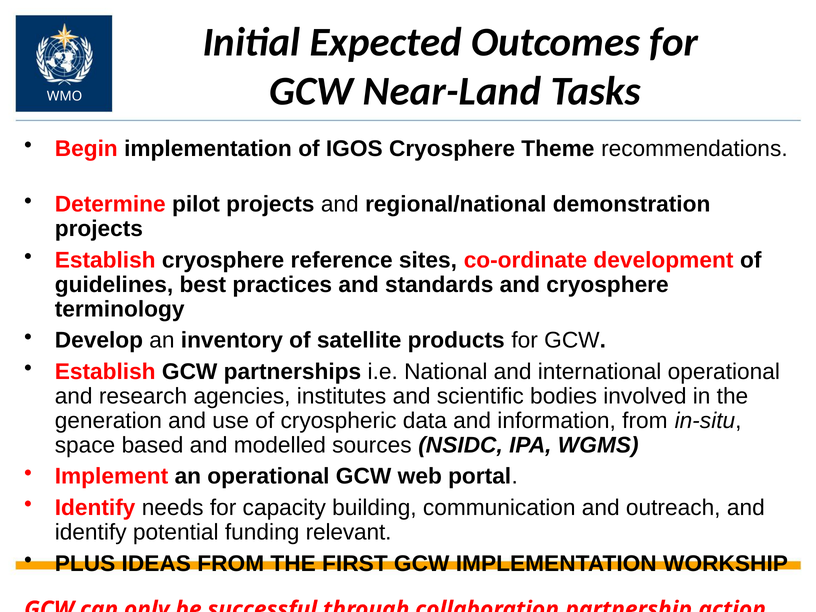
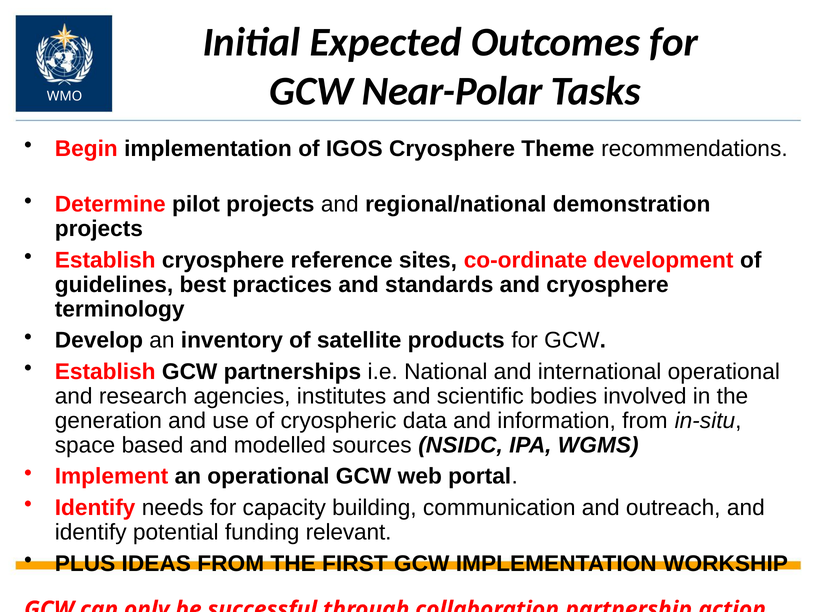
Near-Land: Near-Land -> Near-Polar
